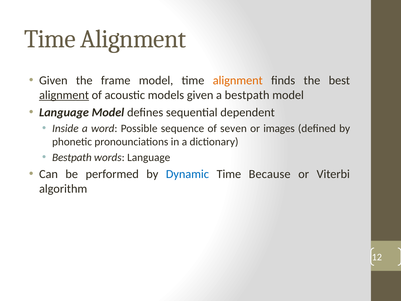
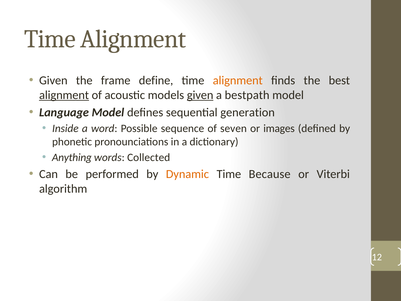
frame model: model -> define
given at (200, 95) underline: none -> present
dependent: dependent -> generation
Bestpath at (72, 157): Bestpath -> Anything
words Language: Language -> Collected
Dynamic colour: blue -> orange
